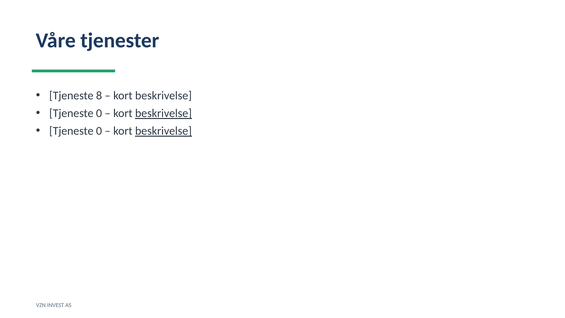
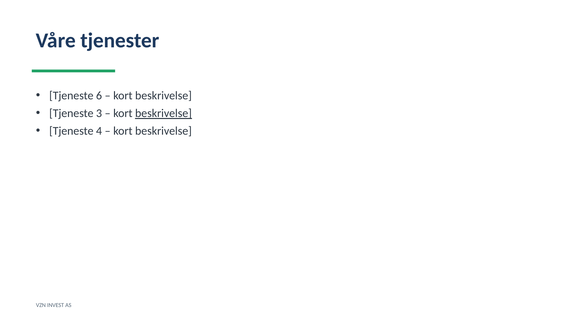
8: 8 -> 6
0 at (99, 113): 0 -> 3
0 at (99, 131): 0 -> 4
beskrivelse at (163, 131) underline: present -> none
